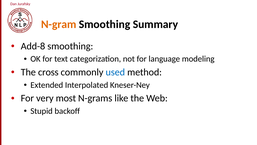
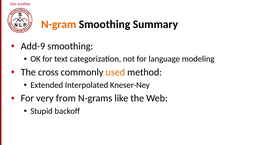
Add-8: Add-8 -> Add-9
used colour: blue -> orange
most: most -> from
